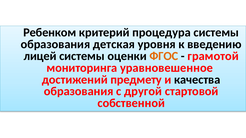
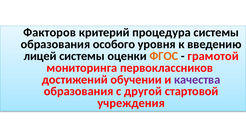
Ребенком: Ребенком -> Факторов
детская: детская -> особого
уравновешенное: уравновешенное -> первоклассников
предмету: предмету -> обучении
качества colour: black -> purple
собственной: собственной -> учреждения
